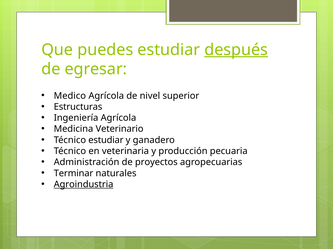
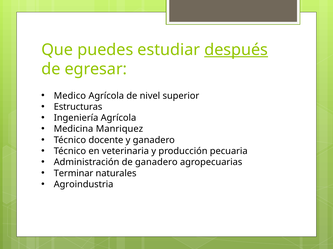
Veterinario: Veterinario -> Manriquez
Técnico estudiar: estudiar -> docente
de proyectos: proyectos -> ganadero
Agroindustria underline: present -> none
